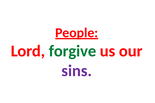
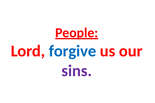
forgive colour: green -> blue
